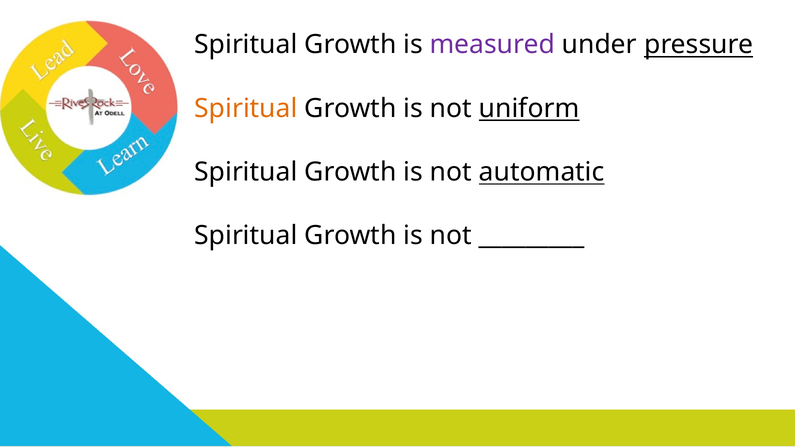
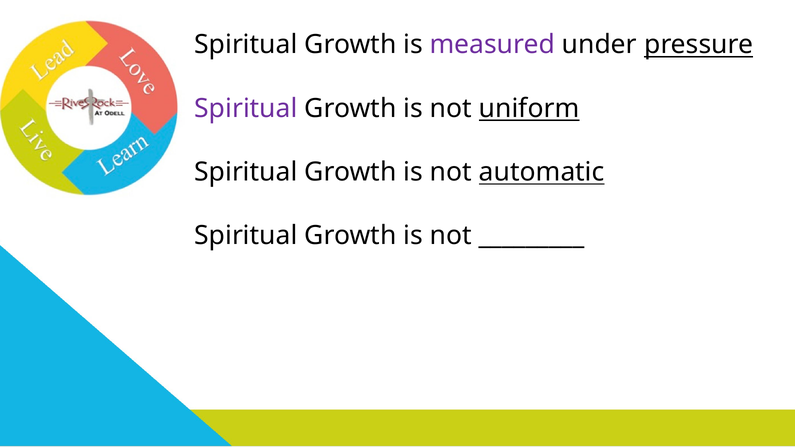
Spiritual at (246, 108) colour: orange -> purple
